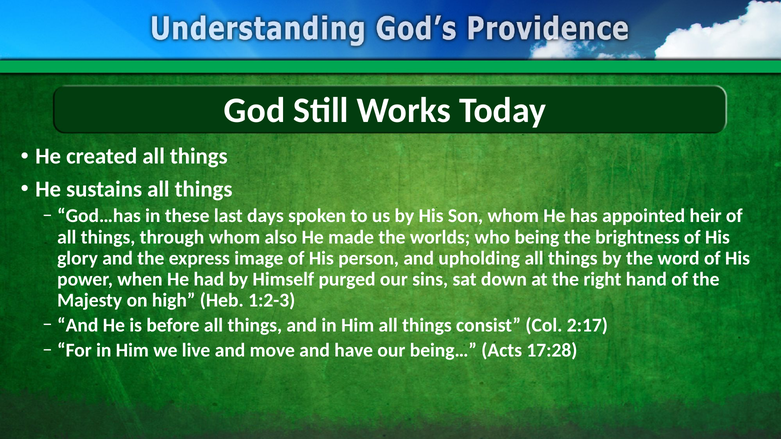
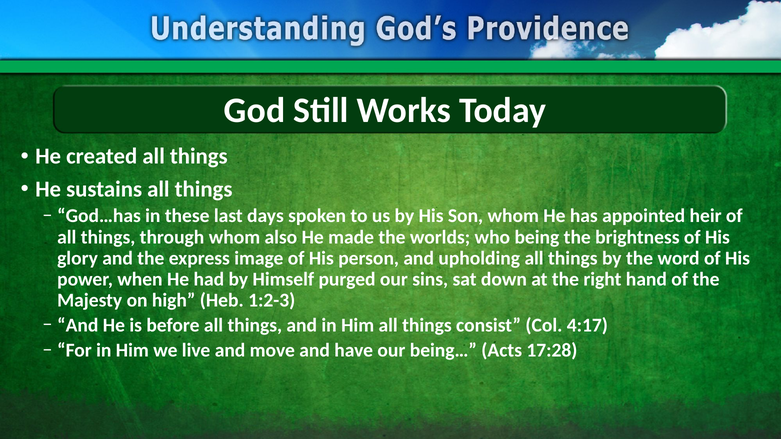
2:17: 2:17 -> 4:17
